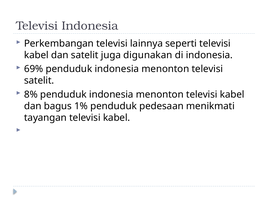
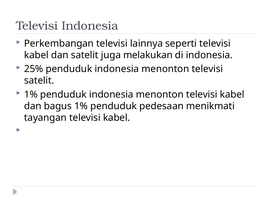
digunakan: digunakan -> melakukan
69%: 69% -> 25%
8% at (31, 94): 8% -> 1%
